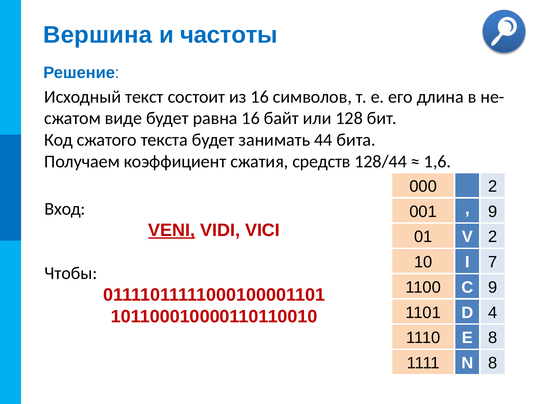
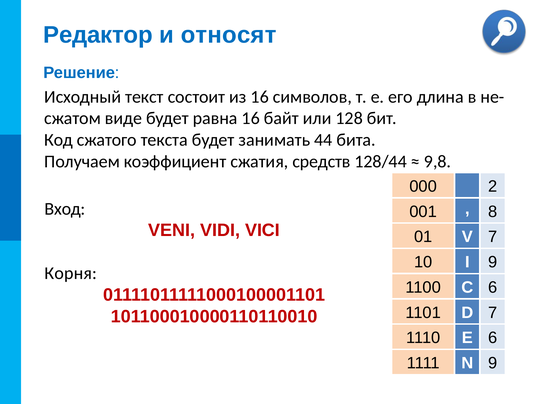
Вершина at (98, 35): Вершина -> Редактор
и частоты: частоты -> относят
1,6: 1,6 -> 9,8
9 at (493, 212): 9 -> 8
VENI underline: present -> none
V 2: 2 -> 7
I 7: 7 -> 9
Чтобы at (71, 274): Чтобы -> Корня
С 9: 9 -> 6
D 4: 4 -> 7
E 8: 8 -> 6
N 8: 8 -> 9
